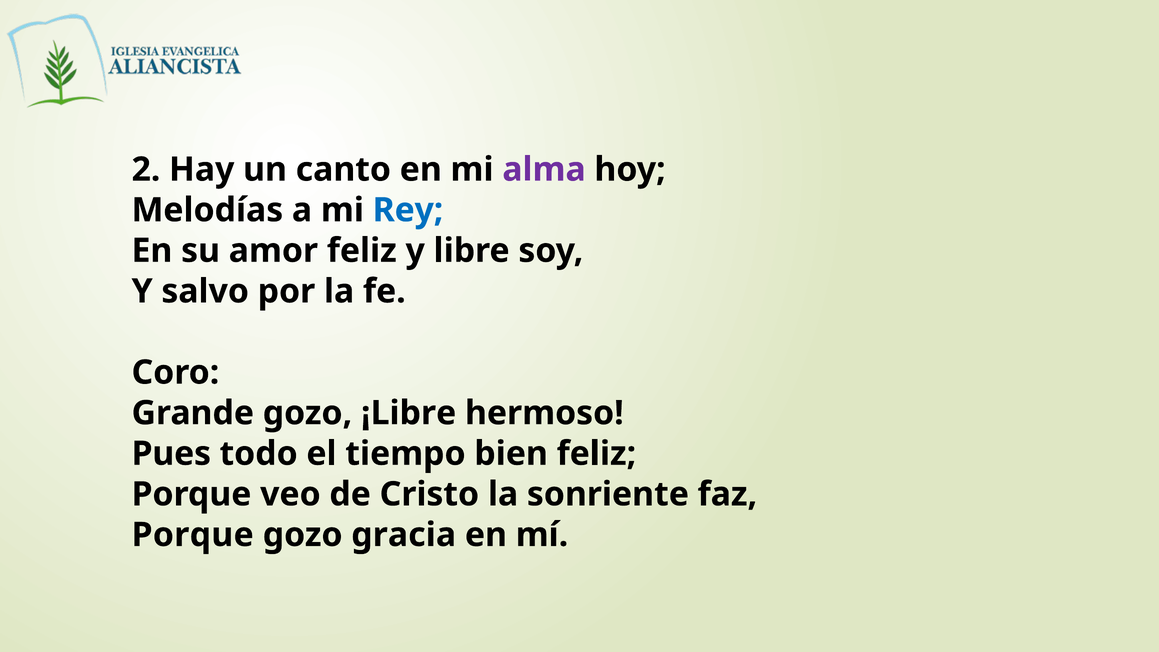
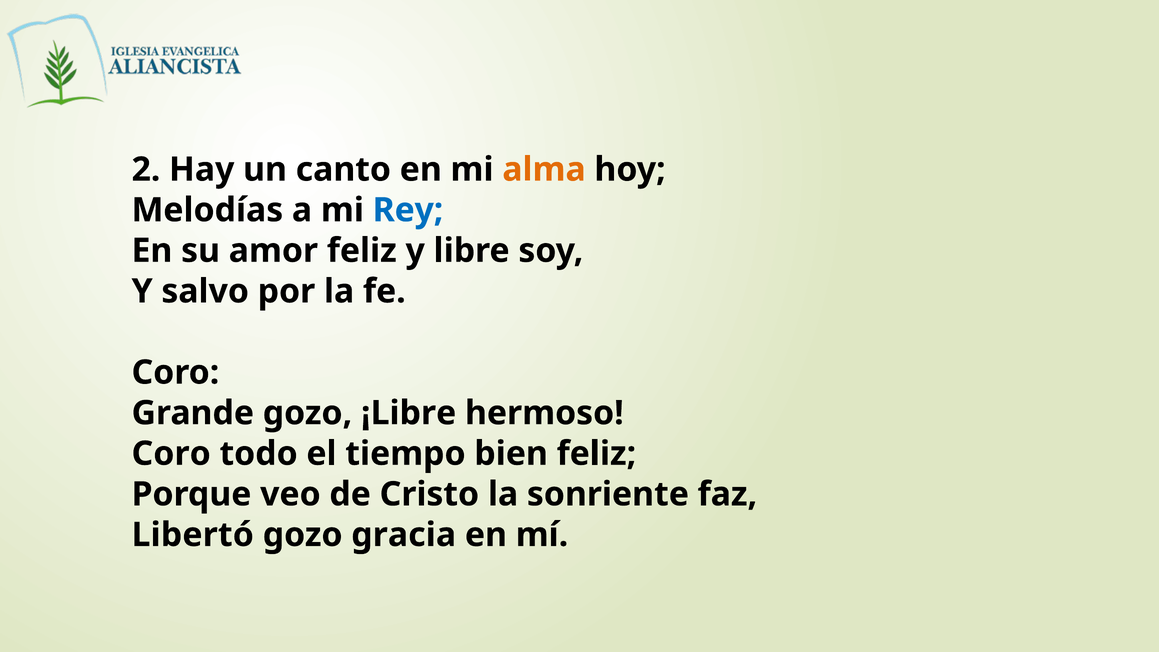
alma colour: purple -> orange
Pues at (171, 454): Pues -> Coro
Porque at (193, 535): Porque -> Libertó
